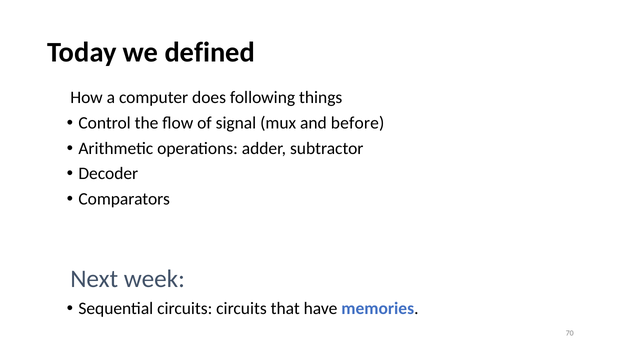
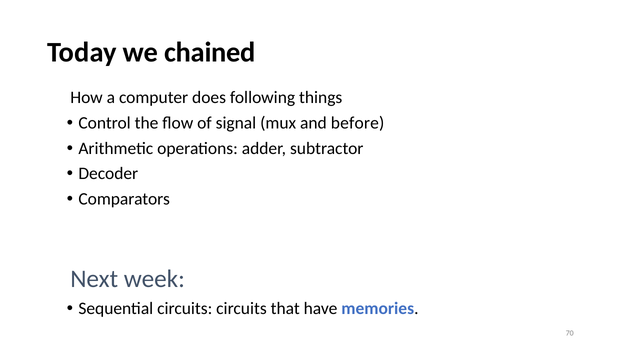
defined: defined -> chained
